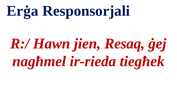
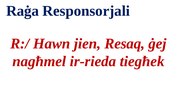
Erġa: Erġa -> Raġa
